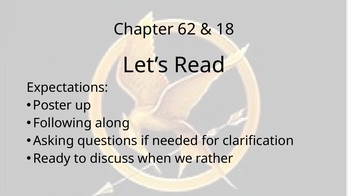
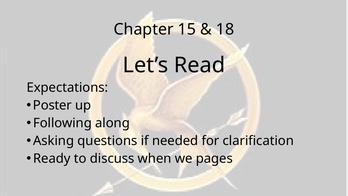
62: 62 -> 15
rather: rather -> pages
